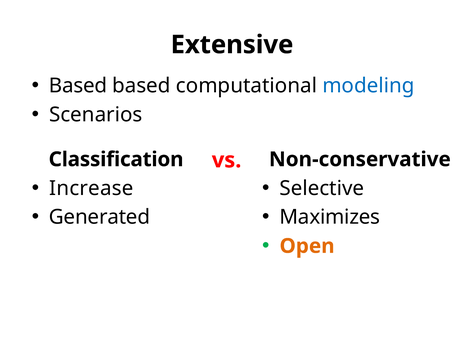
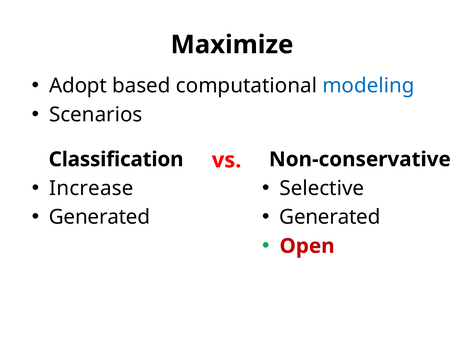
Extensive: Extensive -> Maximize
Based at (78, 86): Based -> Adopt
Maximizes at (330, 217): Maximizes -> Generated
Open colour: orange -> red
